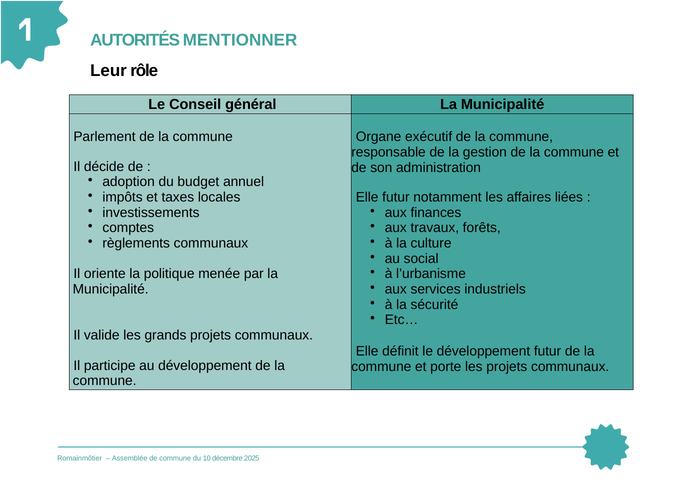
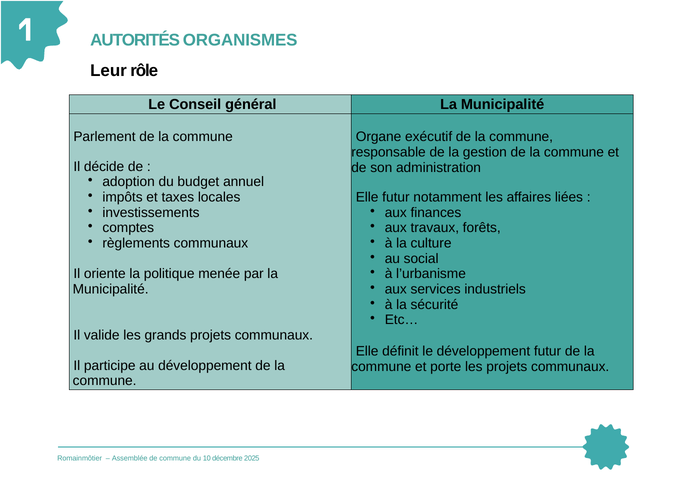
MENTIONNER: MENTIONNER -> ORGANISMES
